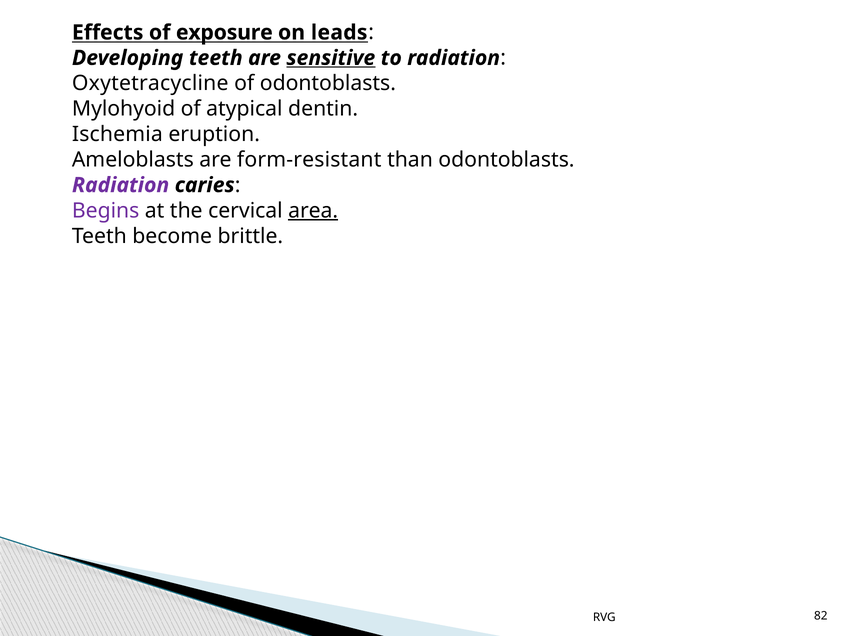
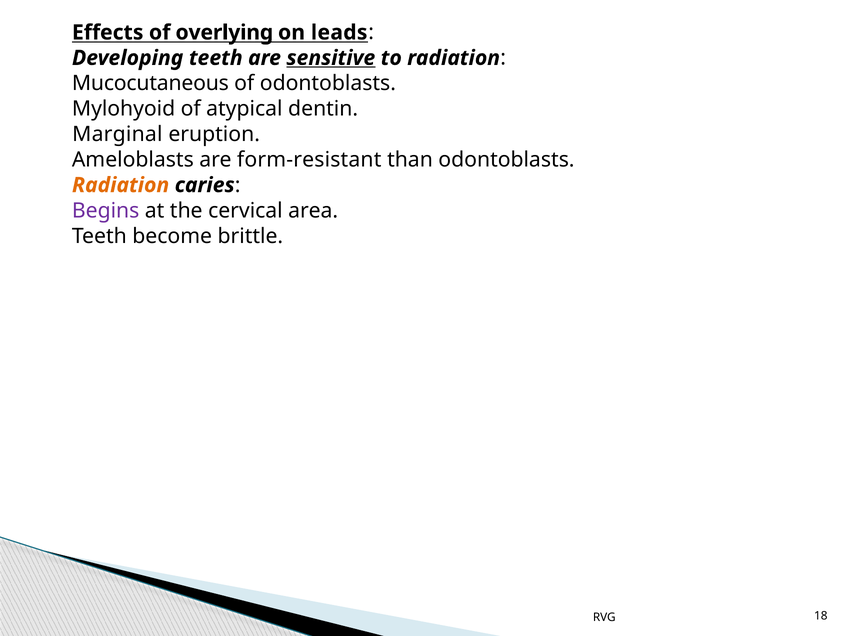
exposure: exposure -> overlying
Oxytetracycline: Oxytetracycline -> Mucocutaneous
Ischemia: Ischemia -> Marginal
Radiation at (121, 185) colour: purple -> orange
area underline: present -> none
82: 82 -> 18
